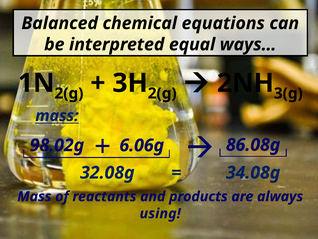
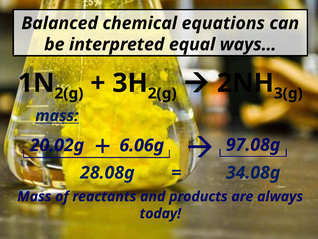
98.02g: 98.02g -> 20.02g
86.08g: 86.08g -> 97.08g
32.08g: 32.08g -> 28.08g
using: using -> today
